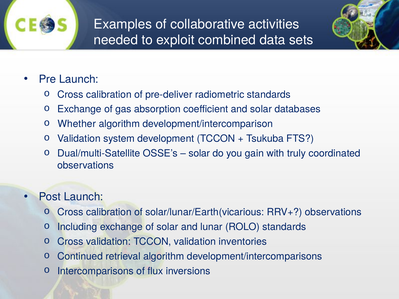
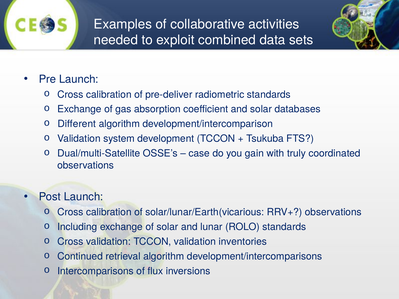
Whether: Whether -> Different
solar at (199, 153): solar -> case
